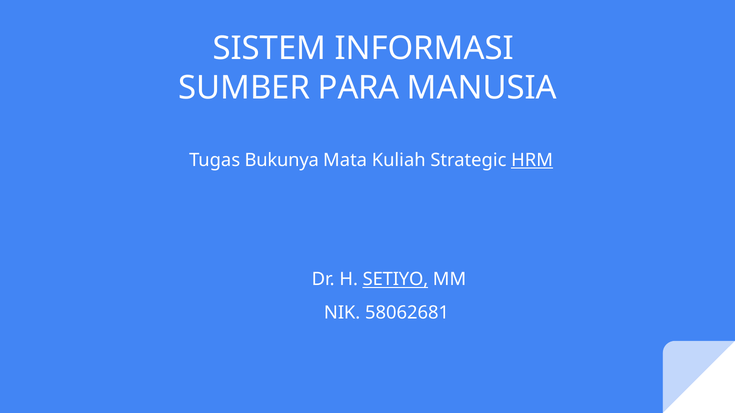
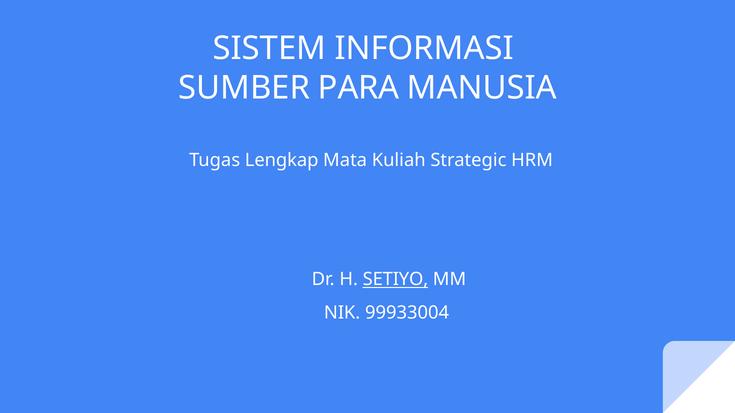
Bukunya: Bukunya -> Lengkap
HRM underline: present -> none
58062681: 58062681 -> 99933004
